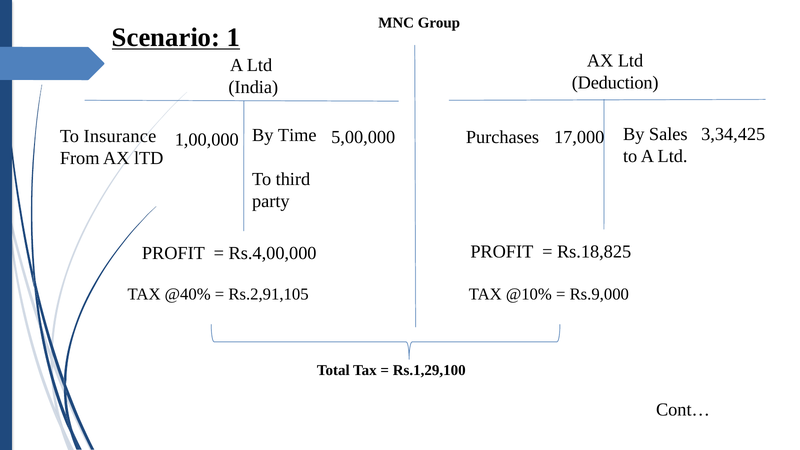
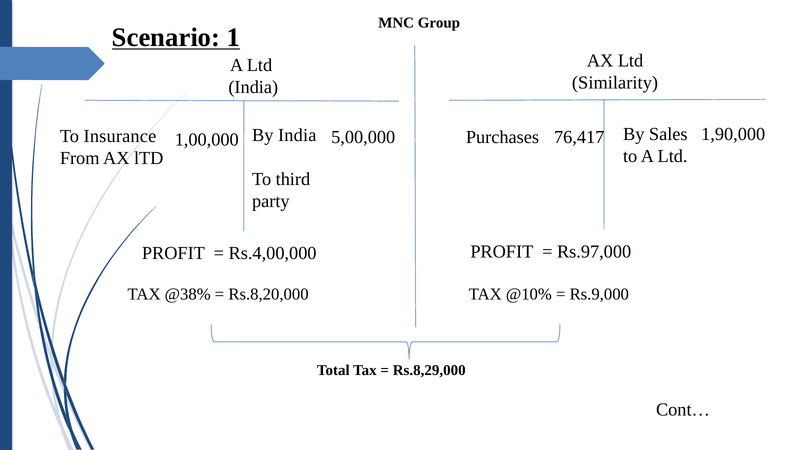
Deduction: Deduction -> Similarity
3,34,425: 3,34,425 -> 1,90,000
By Time: Time -> India
17,000: 17,000 -> 76,417
Rs.18,825: Rs.18,825 -> Rs.97,000
@40%: @40% -> @38%
Rs.2,91,105: Rs.2,91,105 -> Rs.8,20,000
Rs.1,29,100: Rs.1,29,100 -> Rs.8,29,000
